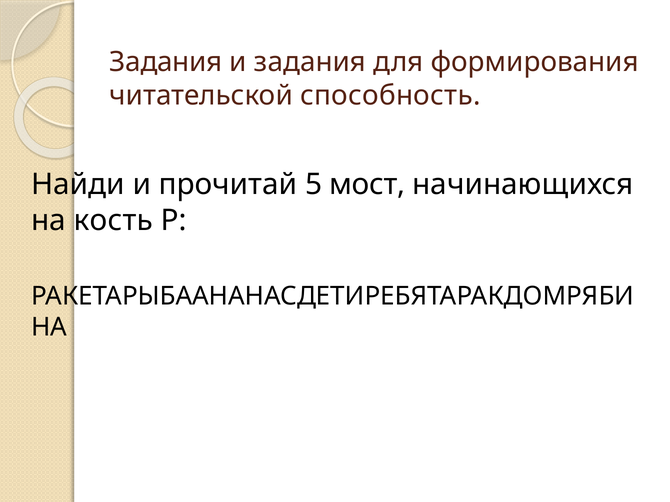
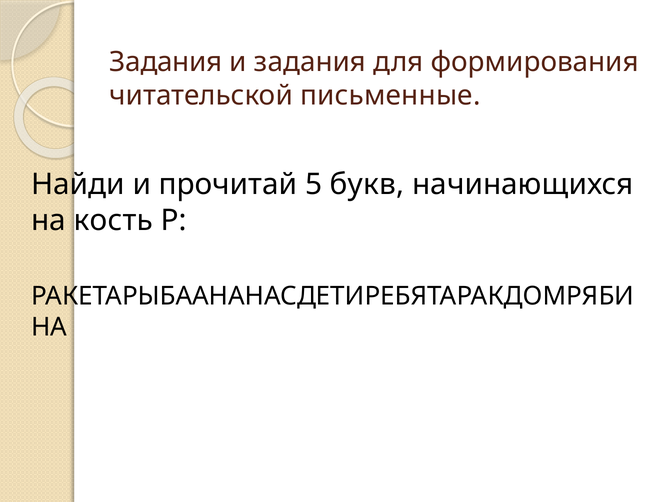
способность: способность -> письменные
мост: мост -> букв
